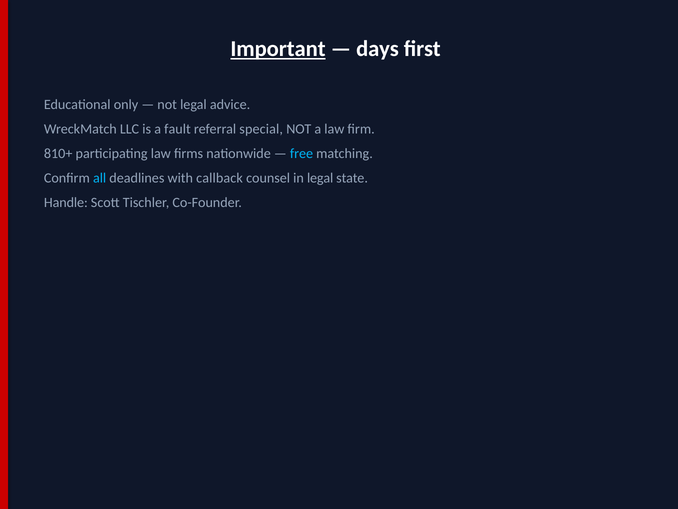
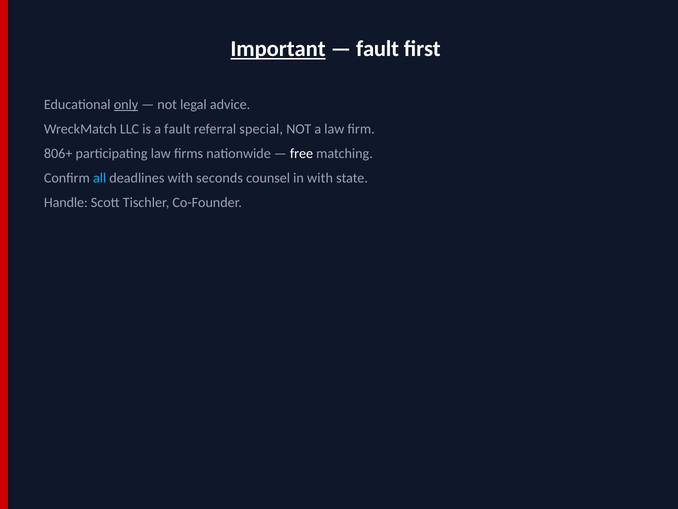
days at (378, 49): days -> fault
only underline: none -> present
810+: 810+ -> 806+
free colour: light blue -> white
callback: callback -> seconds
in legal: legal -> with
